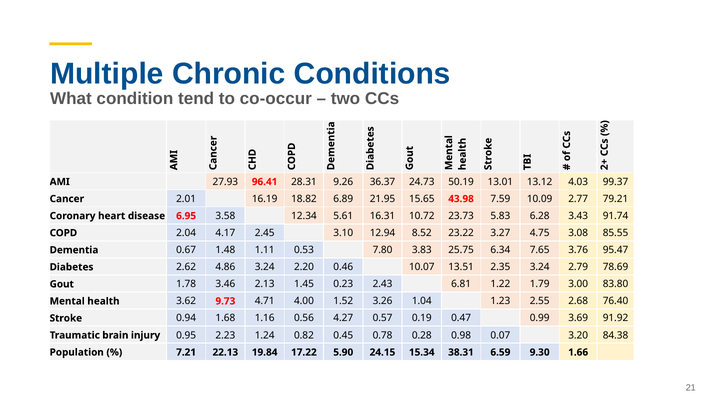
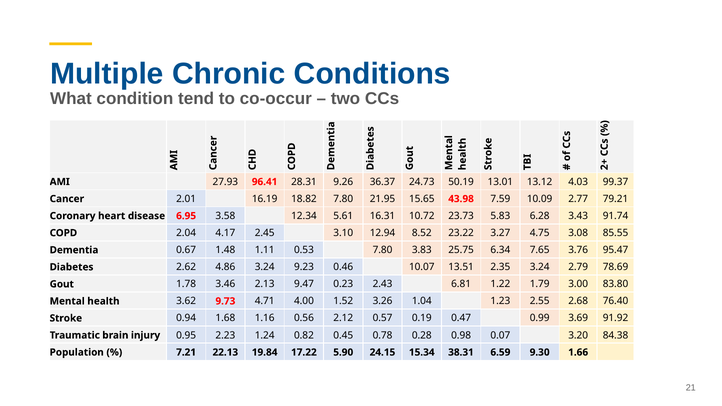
18.82 6.89: 6.89 -> 7.80
2.20: 2.20 -> 9.23
1.45: 1.45 -> 9.47
4.27: 4.27 -> 2.12
